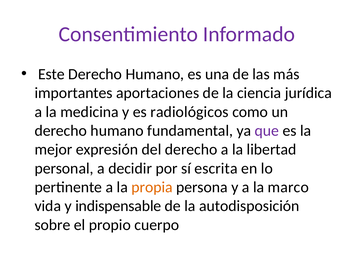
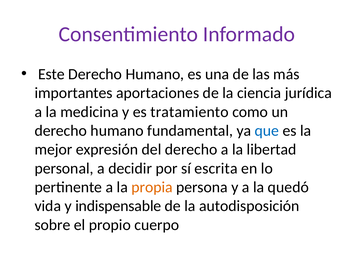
radiológicos: radiológicos -> tratamiento
que colour: purple -> blue
marco: marco -> quedó
